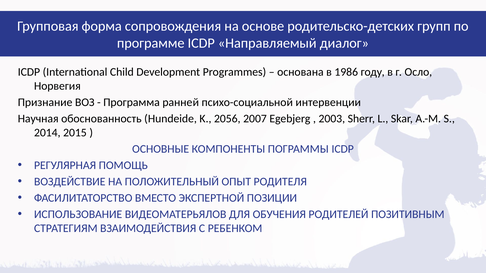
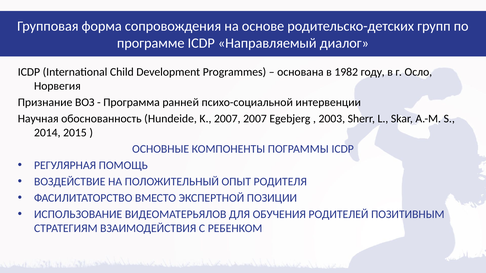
1986: 1986 -> 1982
K 2056: 2056 -> 2007
